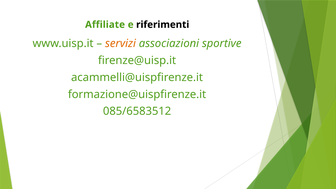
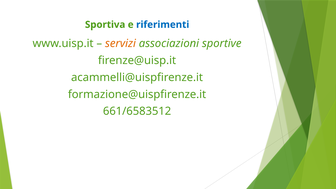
Affiliate: Affiliate -> Sportiva
riferimenti colour: black -> blue
085/6583512: 085/6583512 -> 661/6583512
